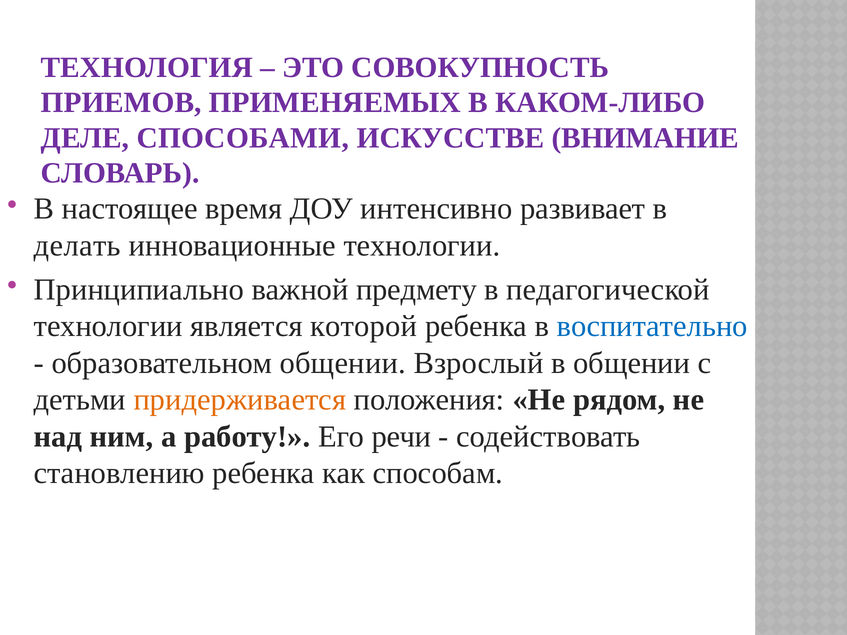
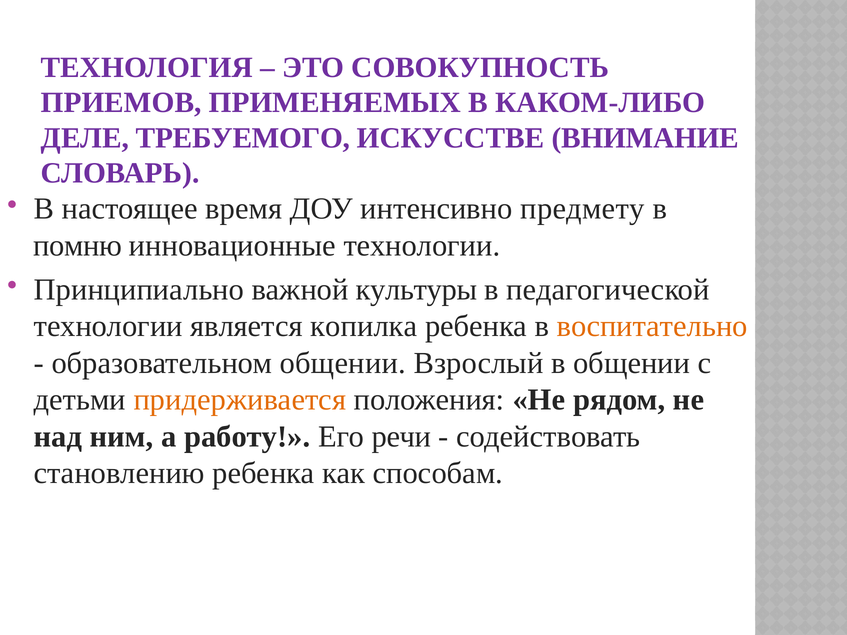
СПОСОБАМИ: СПОСОБАМИ -> ТРЕБУЕМОГО
развивает: развивает -> предмету
делать: делать -> помню
предмету: предмету -> культуры
которой: которой -> копилка
воспитательно colour: blue -> orange
